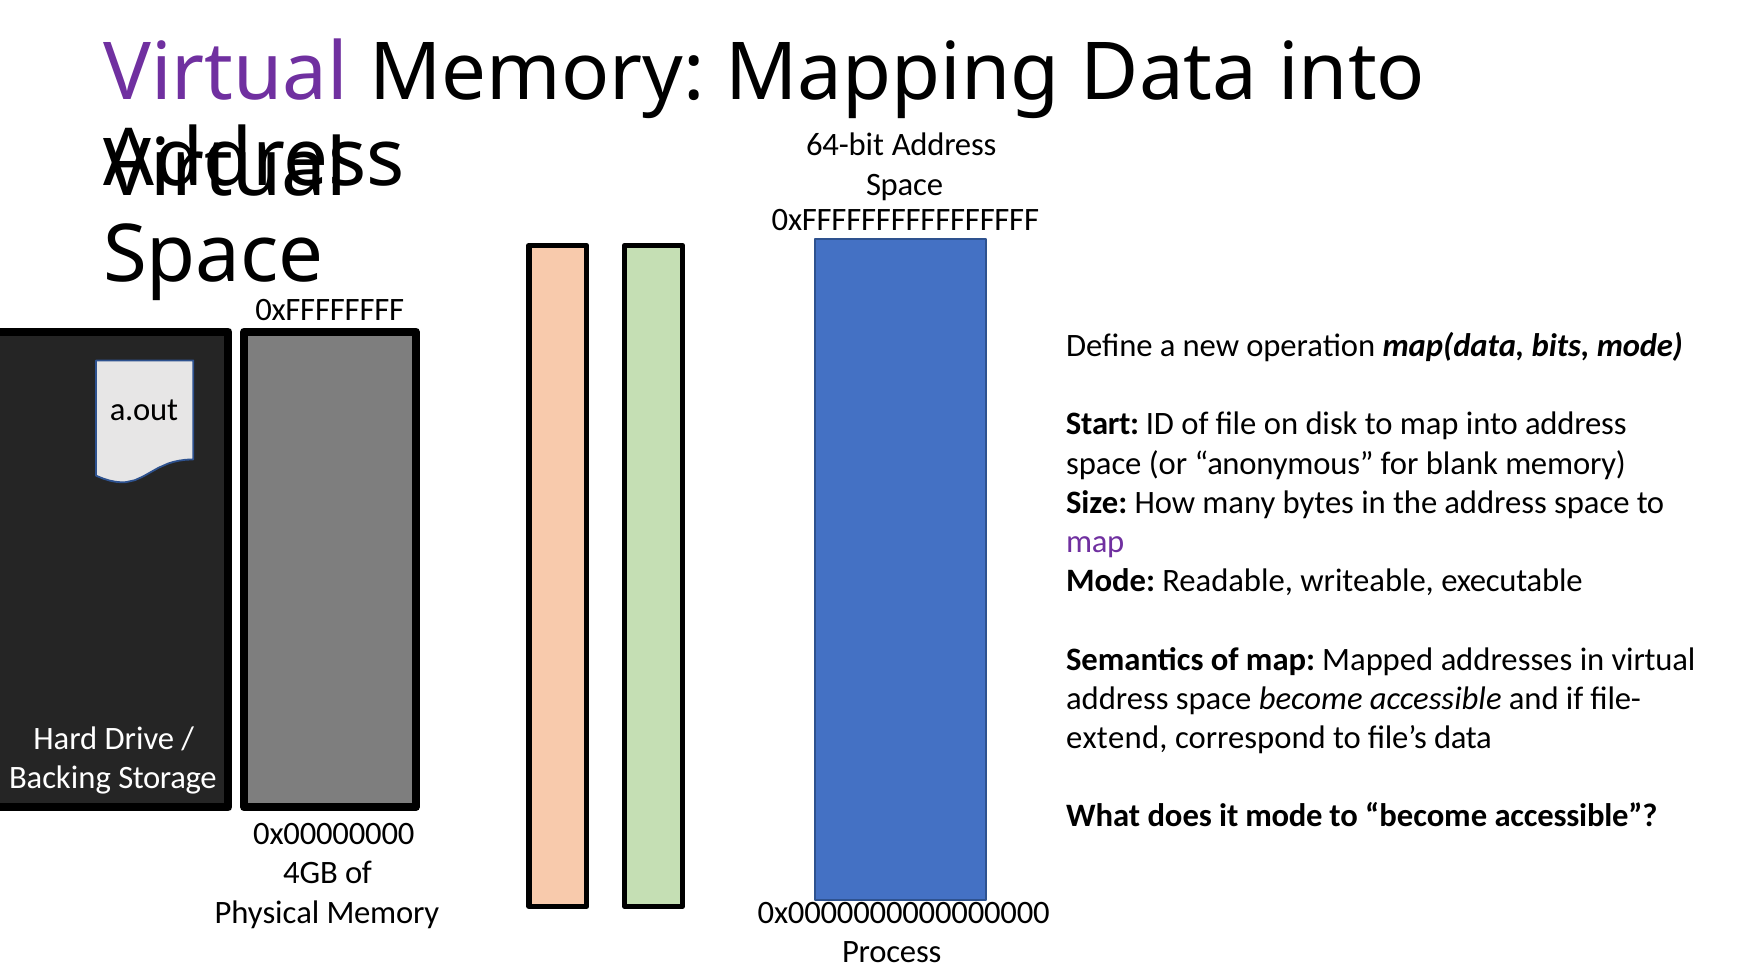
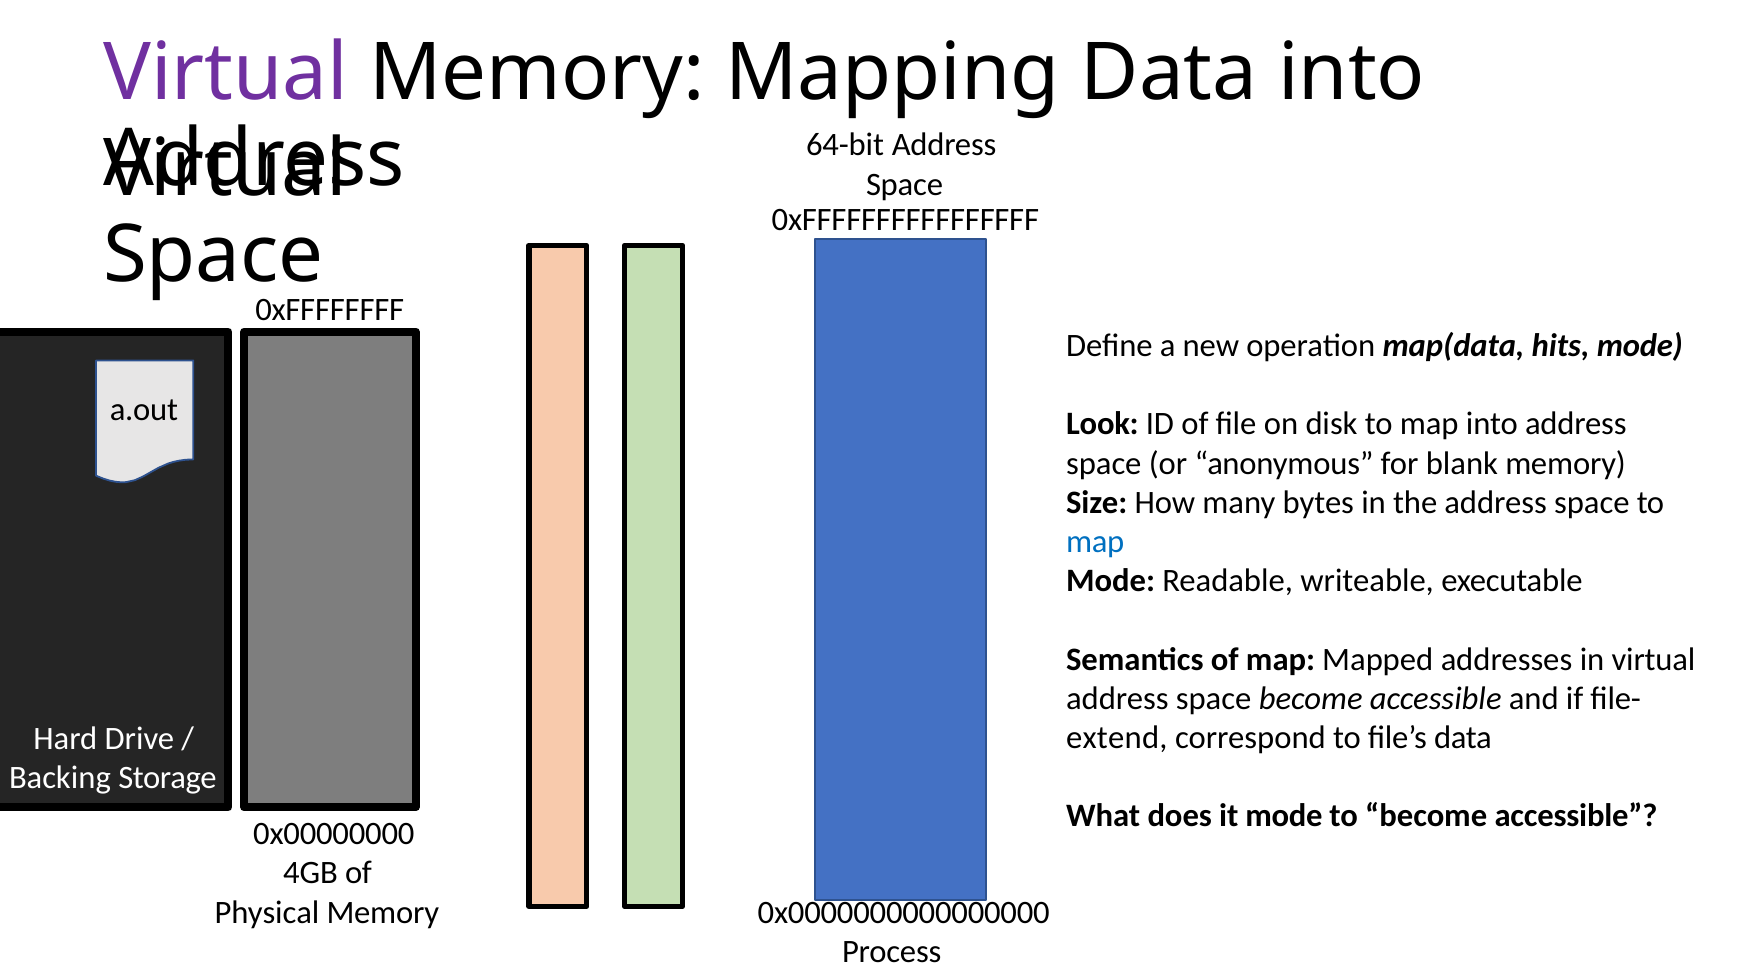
bits: bits -> hits
Start: Start -> Look
map at (1095, 542) colour: purple -> blue
